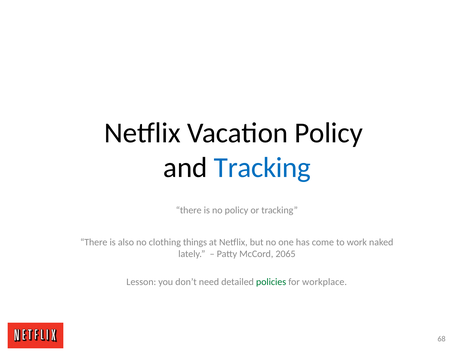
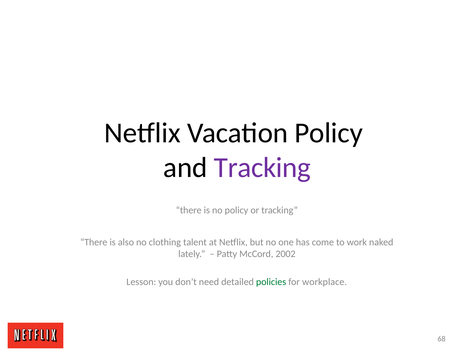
Tracking at (262, 168) colour: blue -> purple
things: things -> talent
2065: 2065 -> 2002
